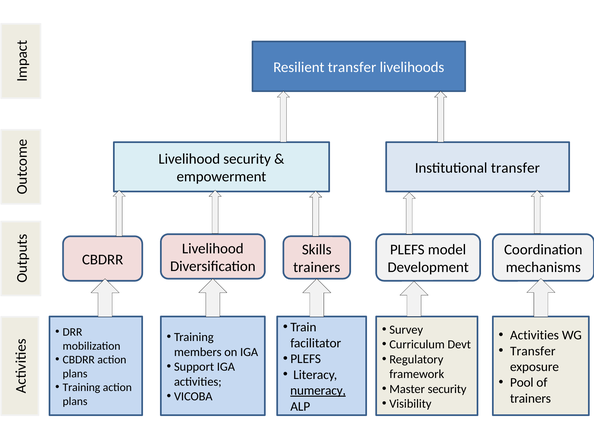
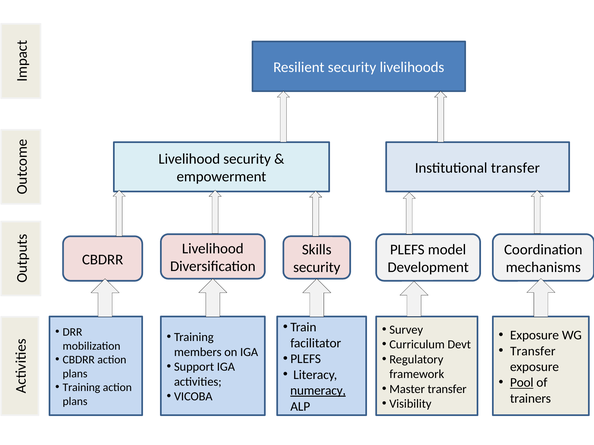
Resilient transfer: transfer -> security
trainers at (317, 268): trainers -> security
Activities at (534, 336): Activities -> Exposure
Pool underline: none -> present
Master security: security -> transfer
